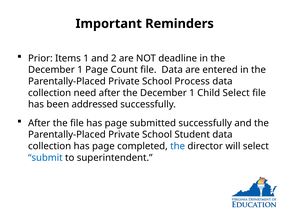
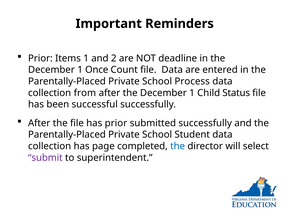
1 Page: Page -> Once
need: need -> from
Child Select: Select -> Status
addressed: addressed -> successful
file has page: page -> prior
submit colour: blue -> purple
